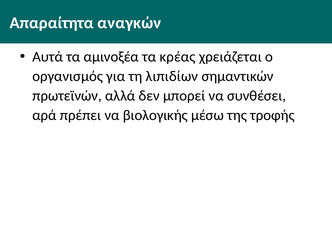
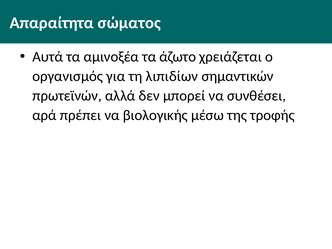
αναγκών: αναγκών -> σώματος
κρέας: κρέας -> άζωτο
